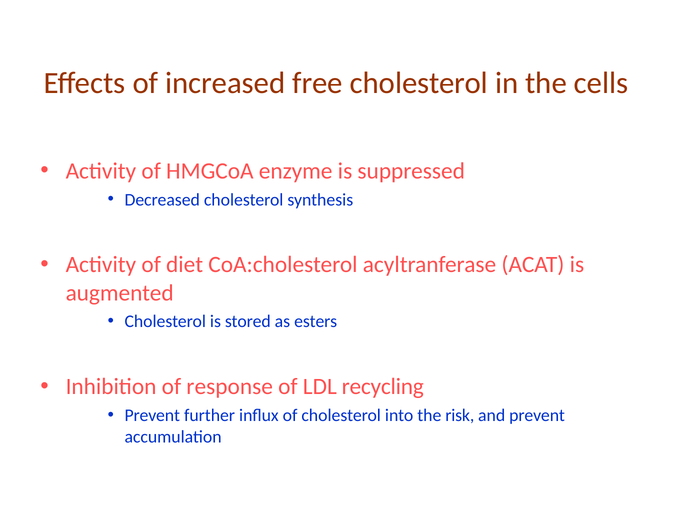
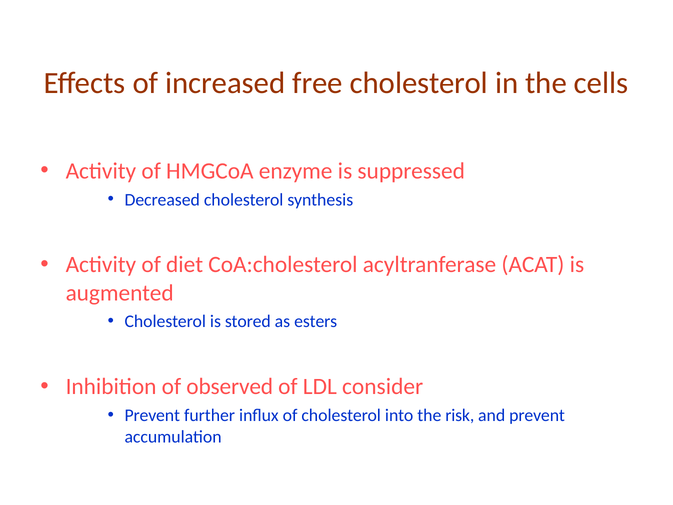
response: response -> observed
recycling: recycling -> consider
